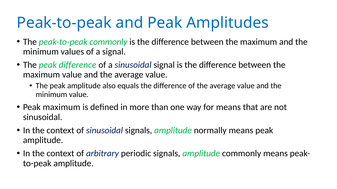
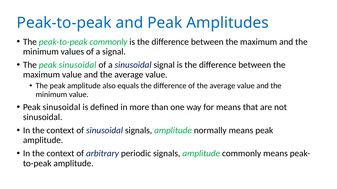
The peak difference: difference -> sinusoidal
maximum at (62, 108): maximum -> sinusoidal
